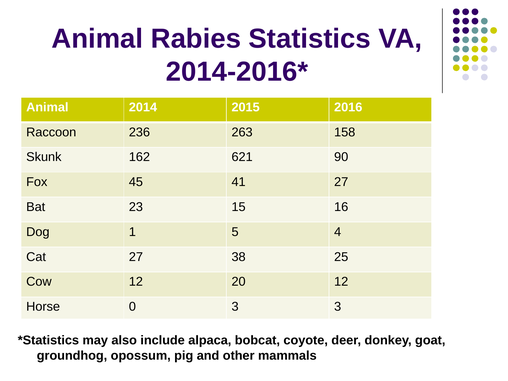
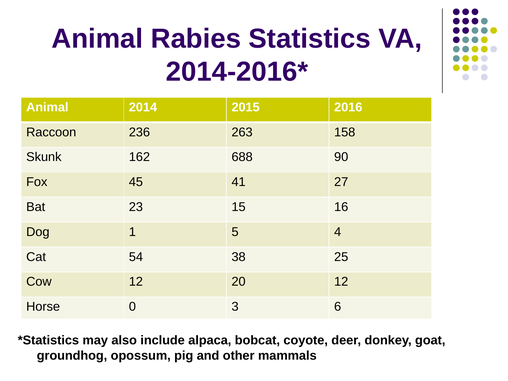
621: 621 -> 688
Cat 27: 27 -> 54
3 3: 3 -> 6
